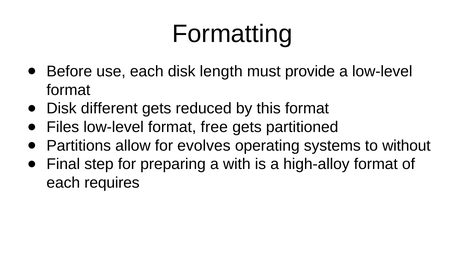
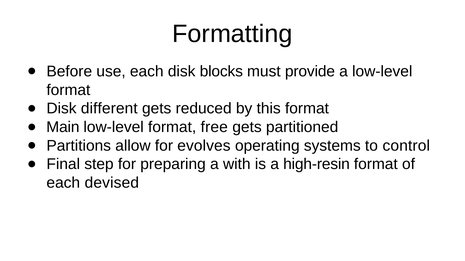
length: length -> blocks
Files: Files -> Main
without: without -> control
high-alloy: high-alloy -> high-resin
requires: requires -> devised
